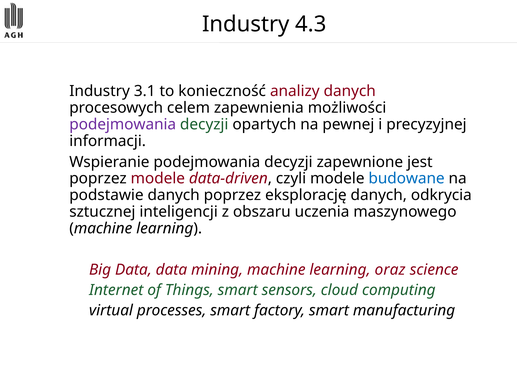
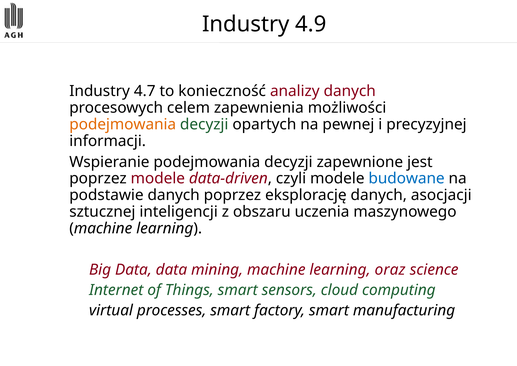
4.3: 4.3 -> 4.9
3.1: 3.1 -> 4.7
podejmowania at (123, 124) colour: purple -> orange
odkrycia: odkrycia -> asocjacji
